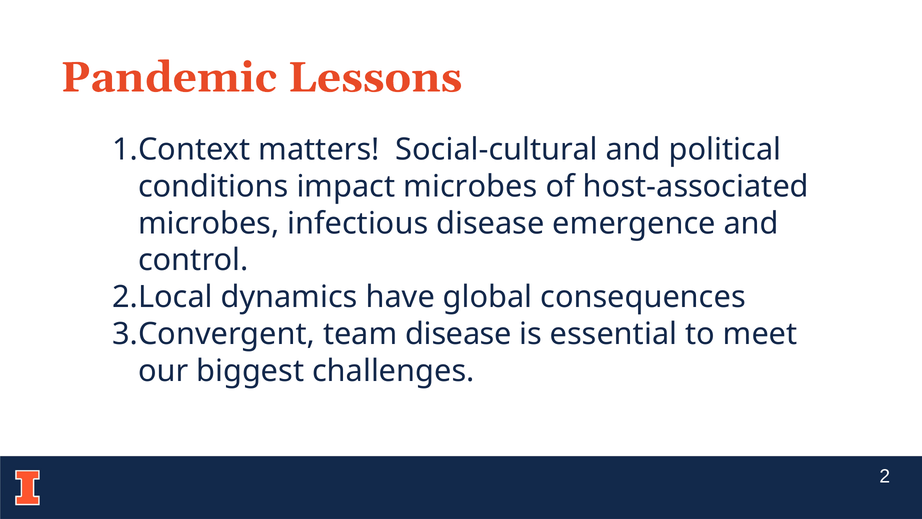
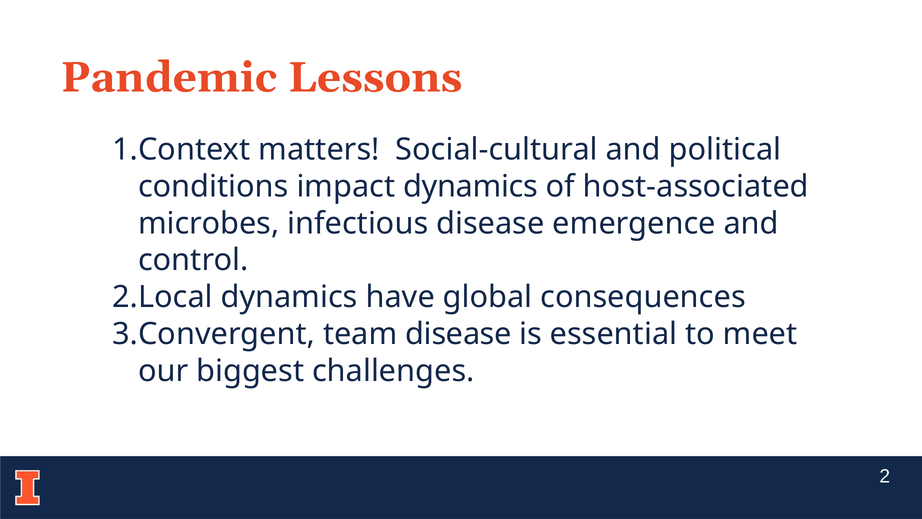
impact microbes: microbes -> dynamics
